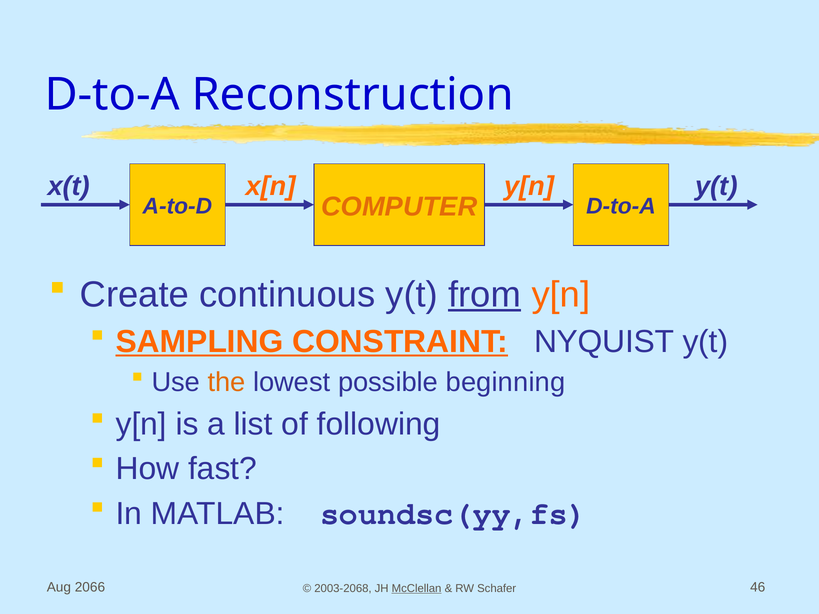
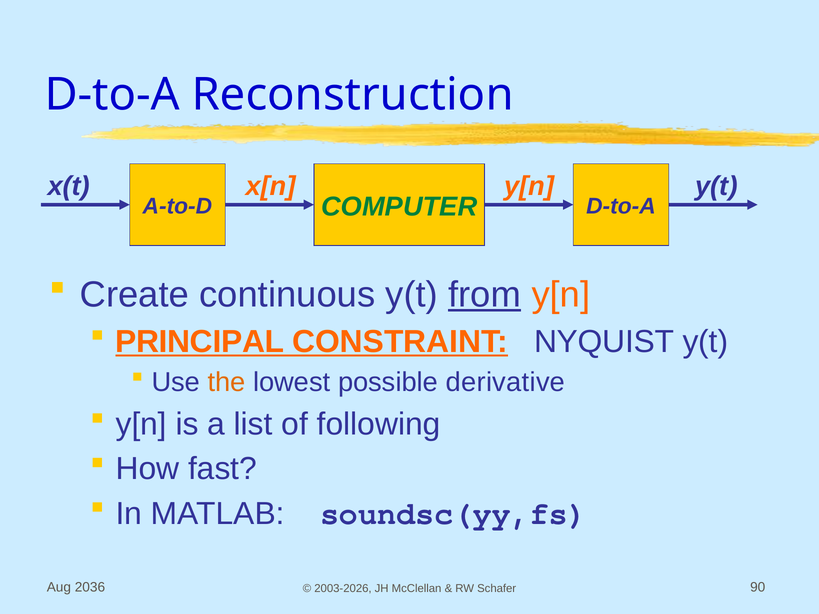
COMPUTER colour: orange -> green
SAMPLING: SAMPLING -> PRINCIPAL
beginning: beginning -> derivative
2066: 2066 -> 2036
2003-2068: 2003-2068 -> 2003-2026
McClellan underline: present -> none
46: 46 -> 90
